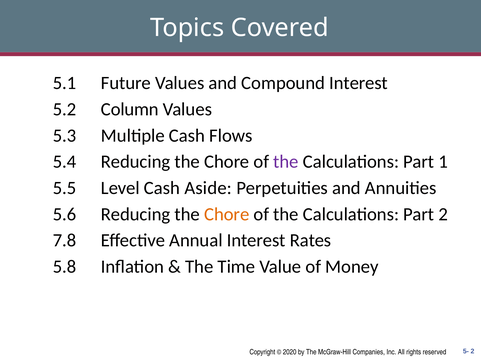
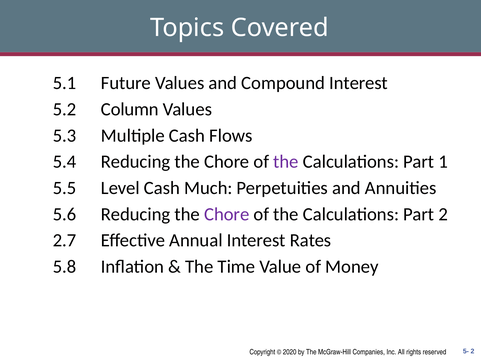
Aside: Aside -> Much
Chore at (227, 214) colour: orange -> purple
7.8: 7.8 -> 2.7
